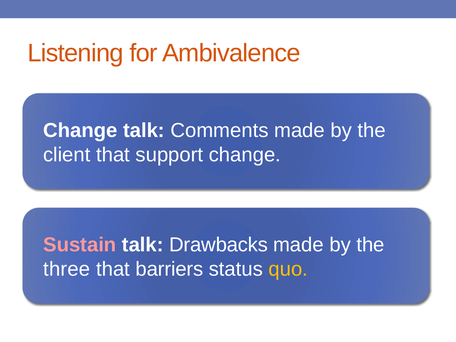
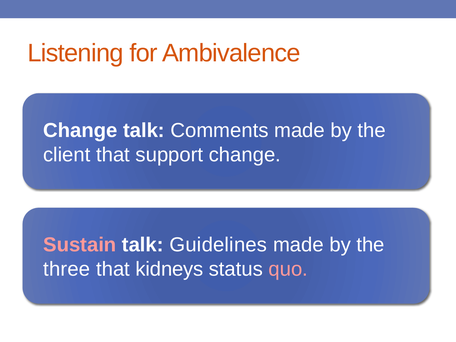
Drawbacks: Drawbacks -> Guidelines
barriers: barriers -> kidneys
quo colour: yellow -> pink
